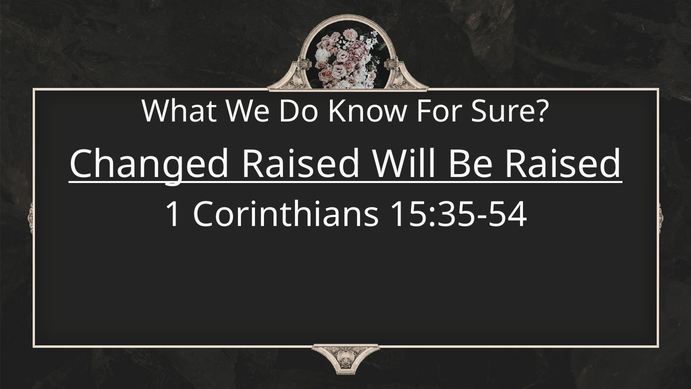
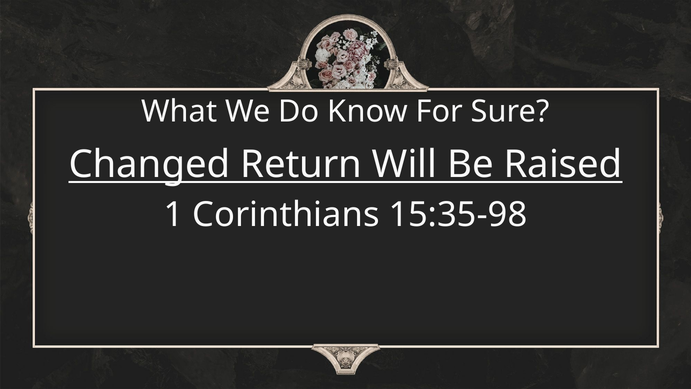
Changed Raised: Raised -> Return
15:35-54: 15:35-54 -> 15:35-98
